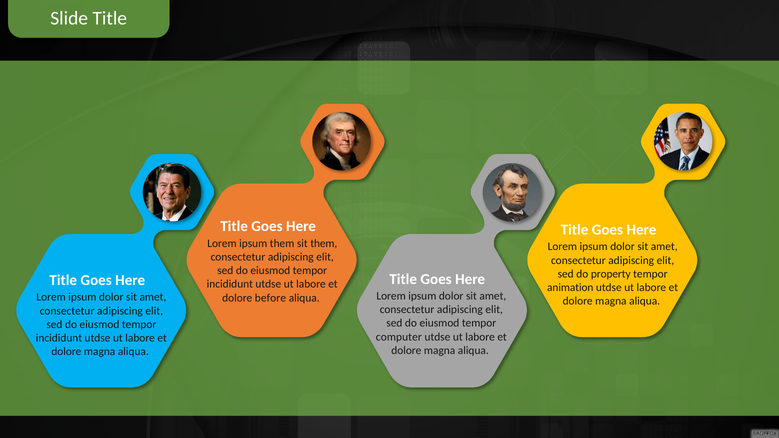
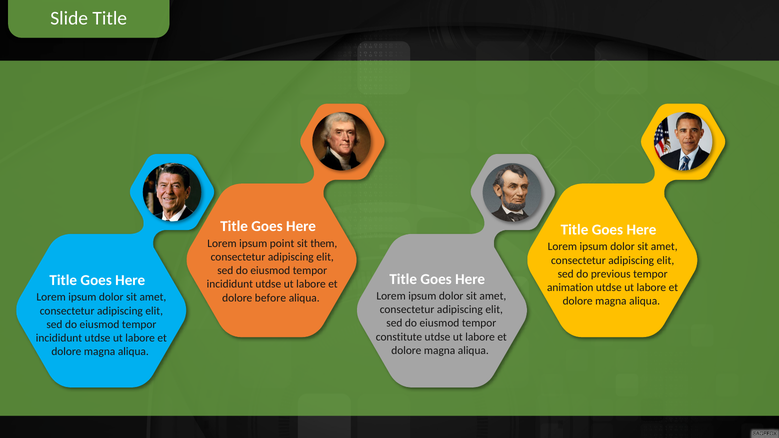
ipsum them: them -> point
property: property -> previous
computer: computer -> constitute
